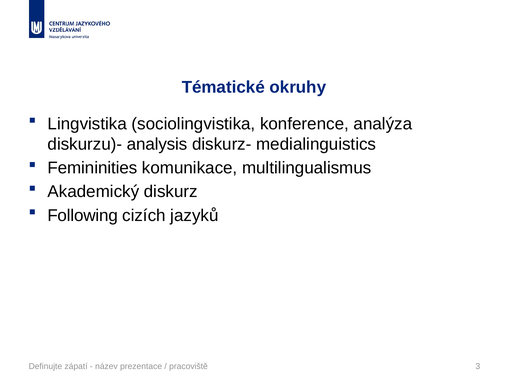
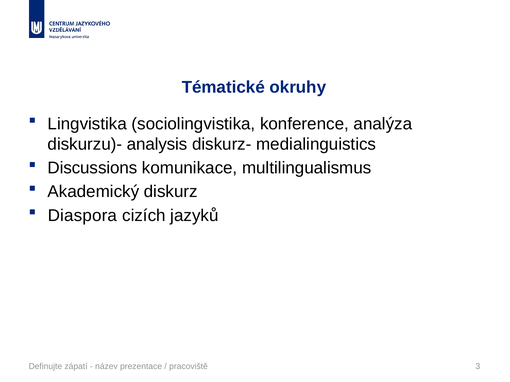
Femininities: Femininities -> Discussions
Following: Following -> Diaspora
